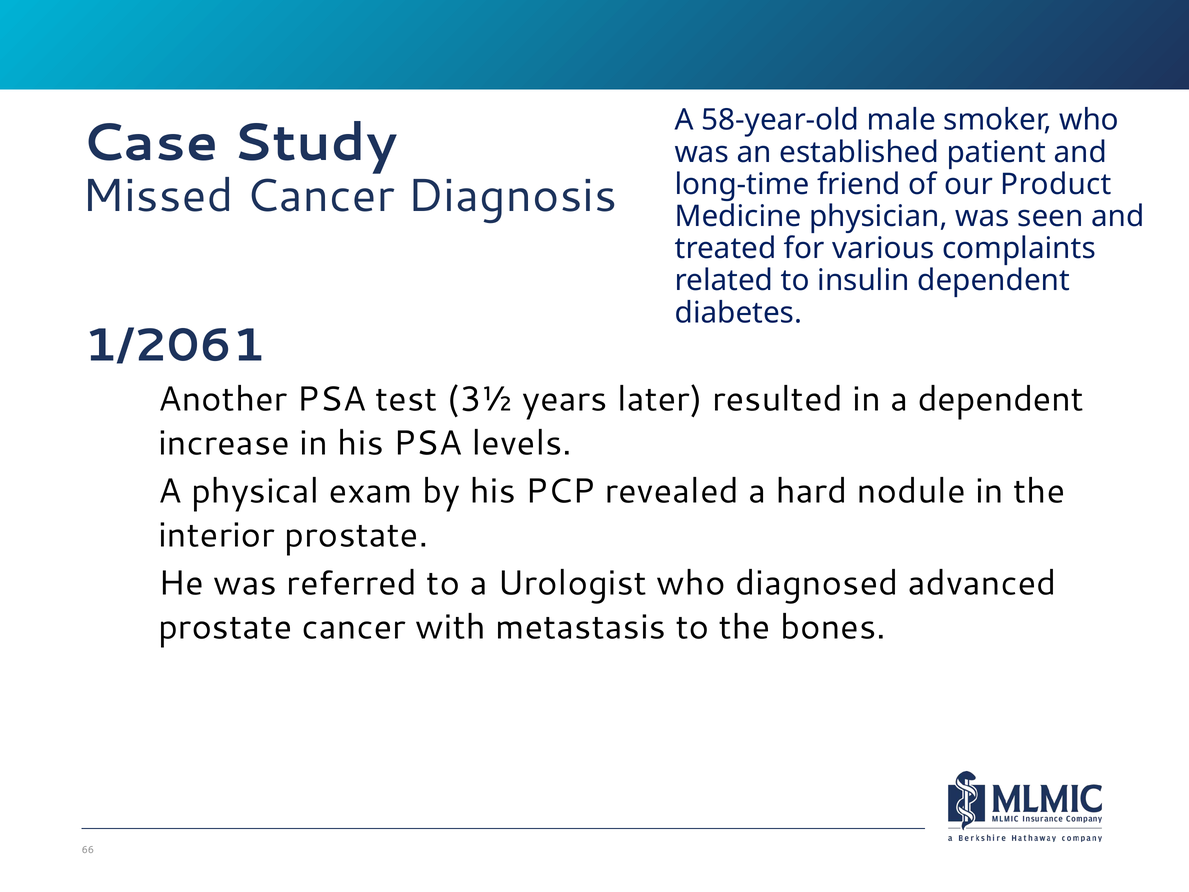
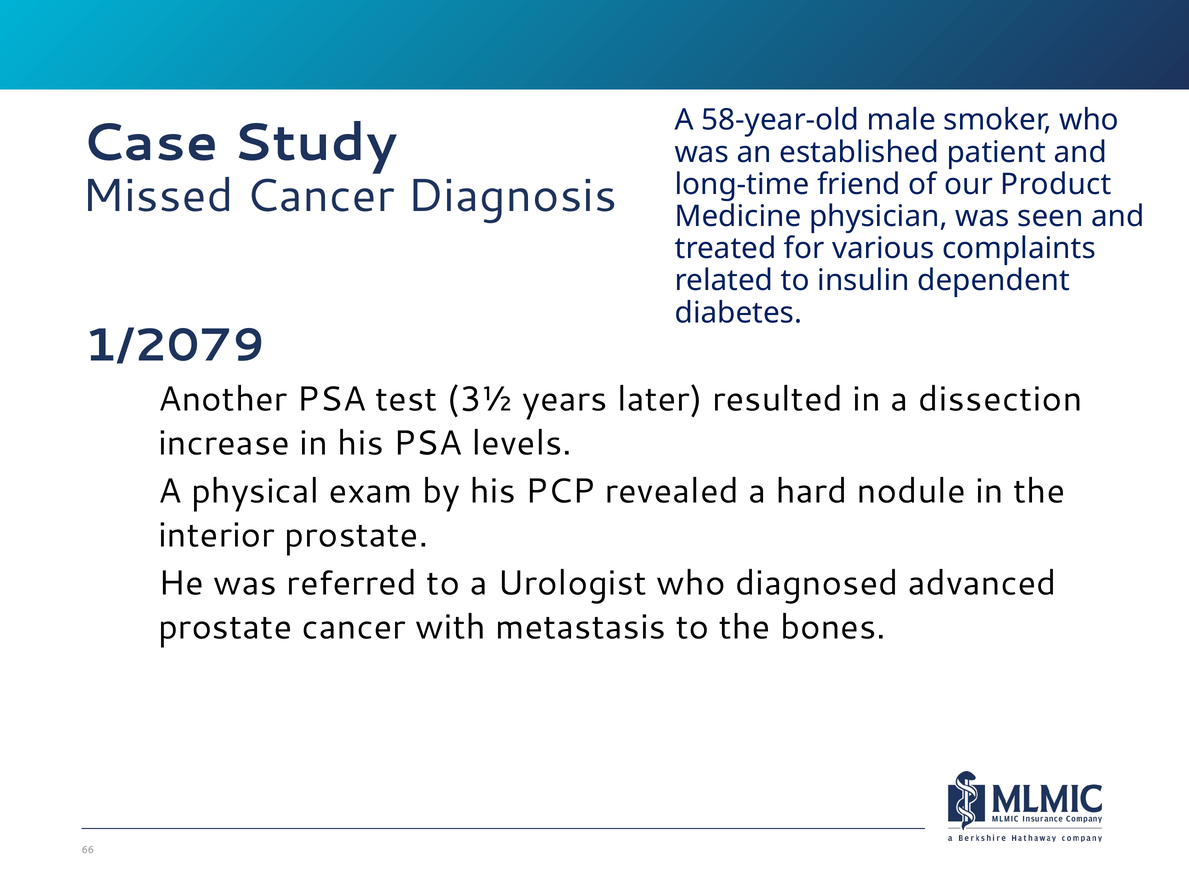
1/2061: 1/2061 -> 1/2079
a dependent: dependent -> dissection
